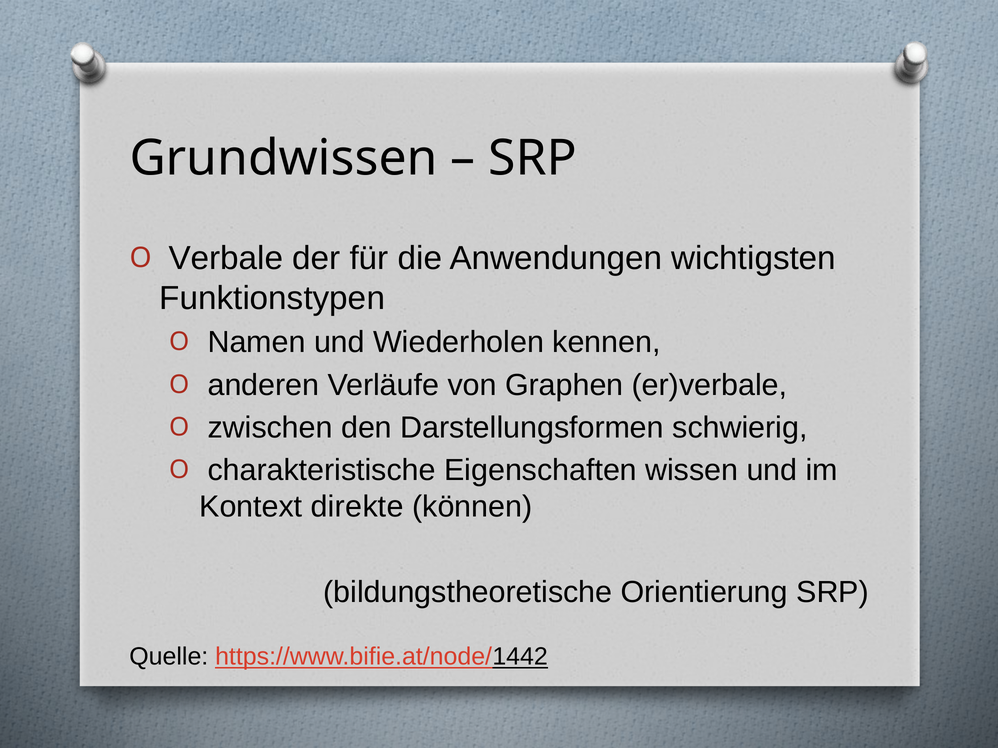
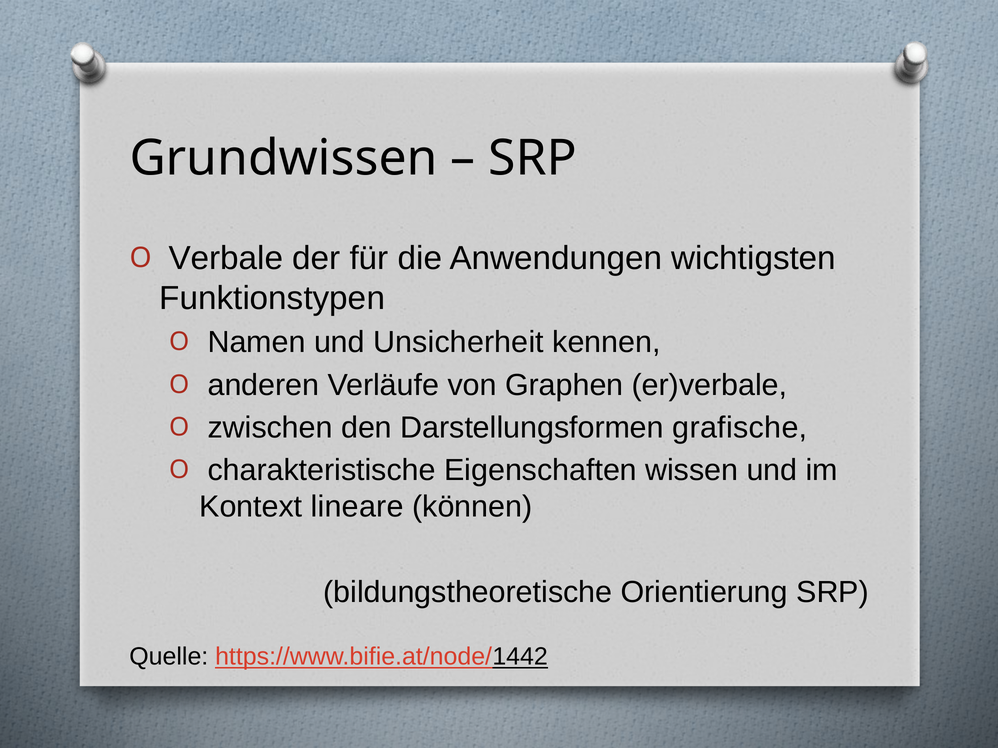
Wiederholen: Wiederholen -> Unsicherheit
schwierig: schwierig -> grafische
direkte: direkte -> lineare
